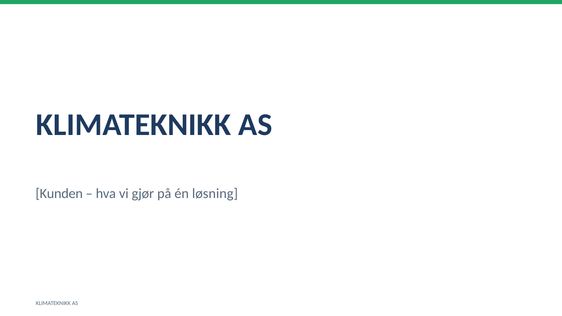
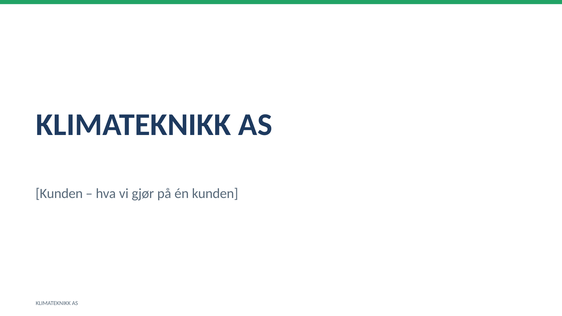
én løsning: løsning -> kunden
